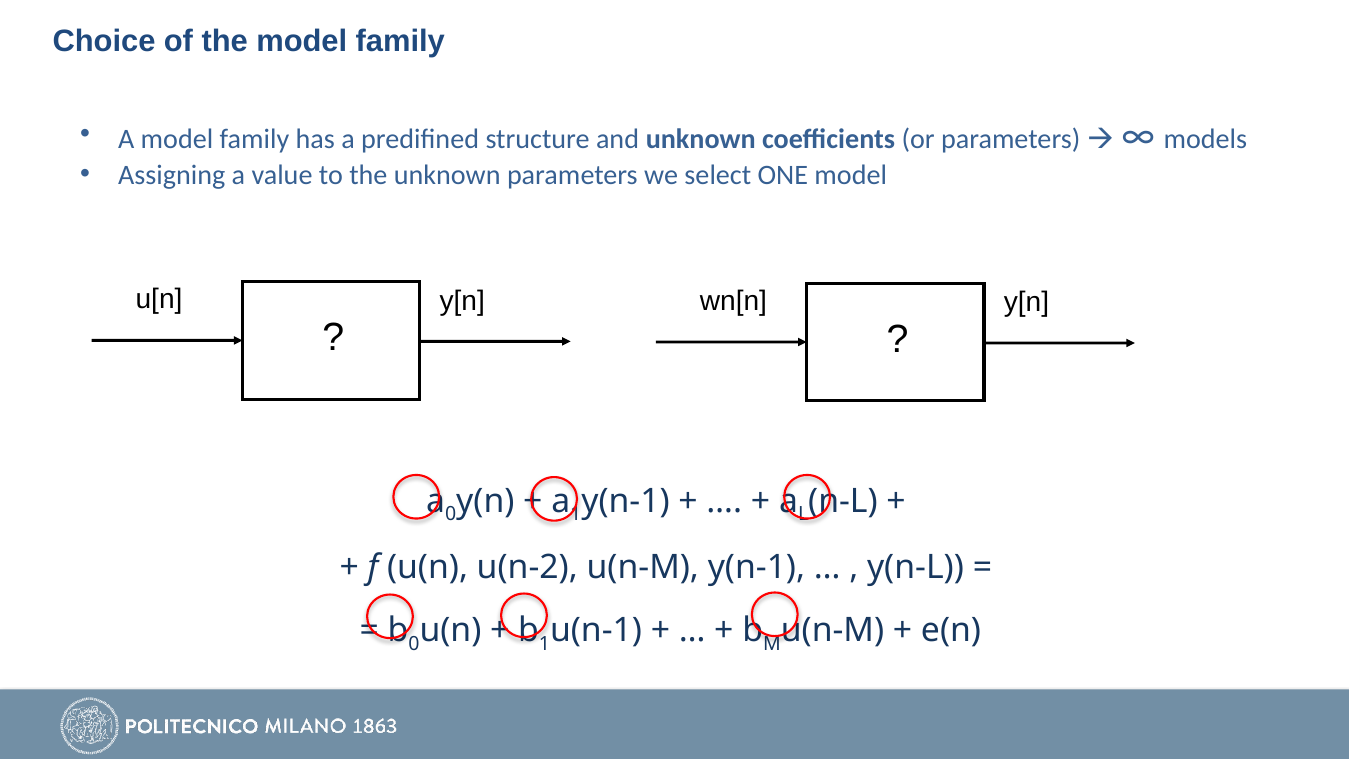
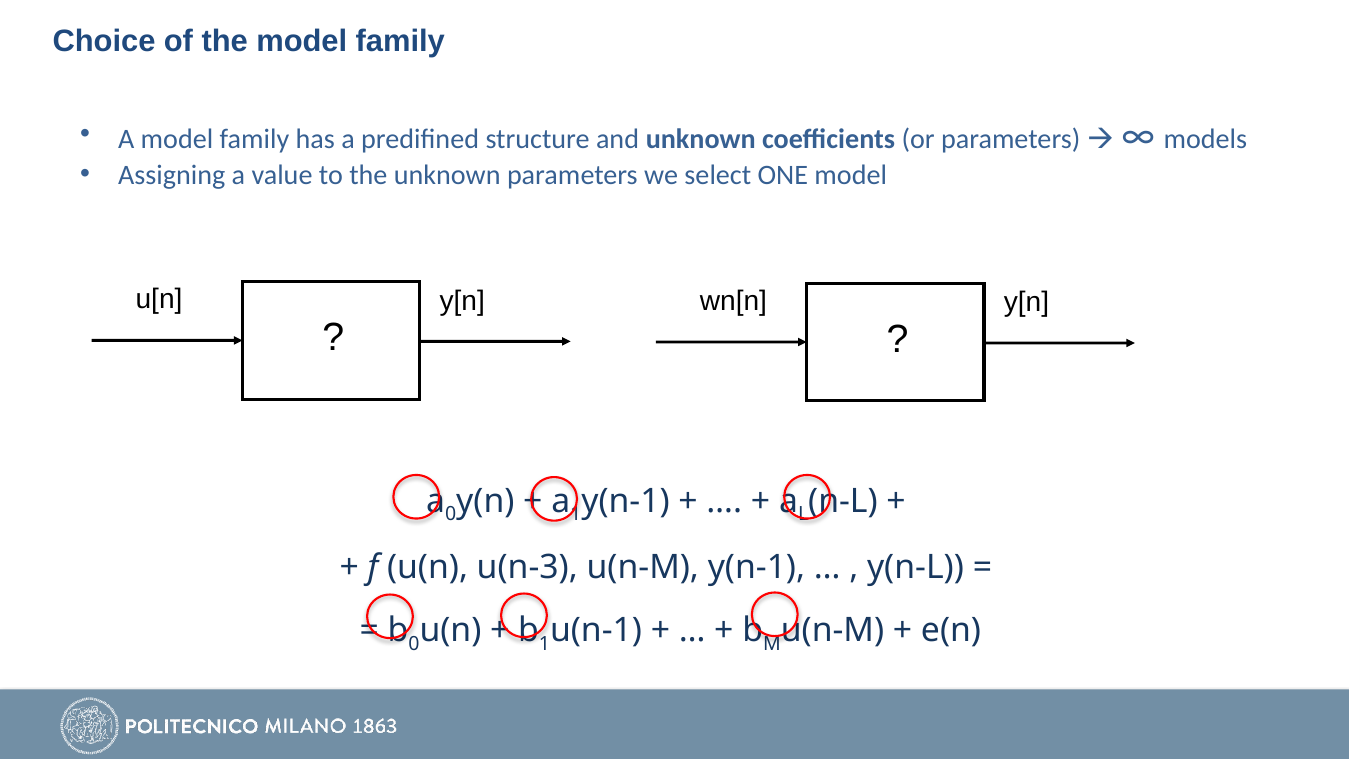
u(n-2: u(n-2 -> u(n-3
